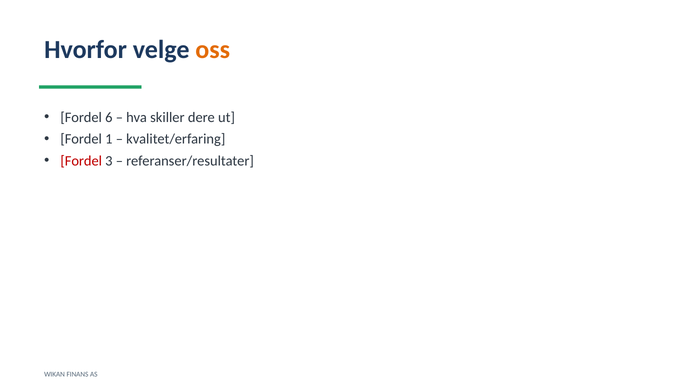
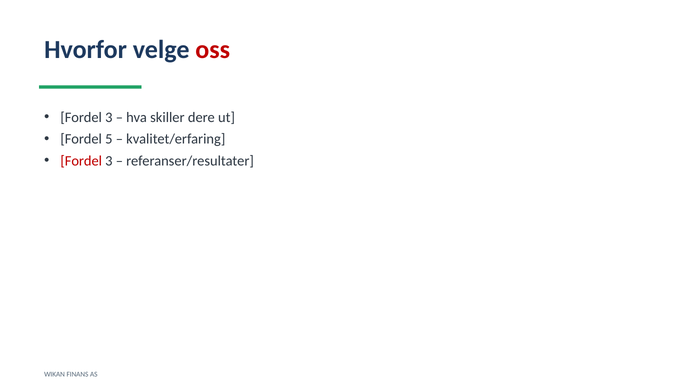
oss colour: orange -> red
6 at (109, 118): 6 -> 3
1: 1 -> 5
